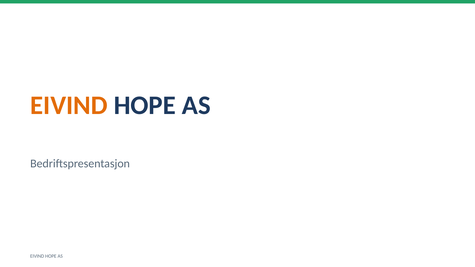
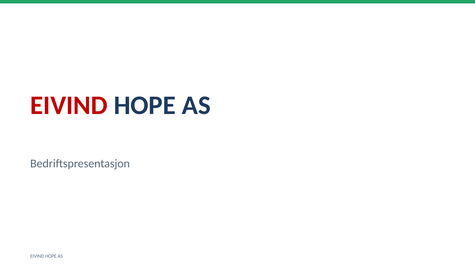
EIVIND at (69, 105) colour: orange -> red
